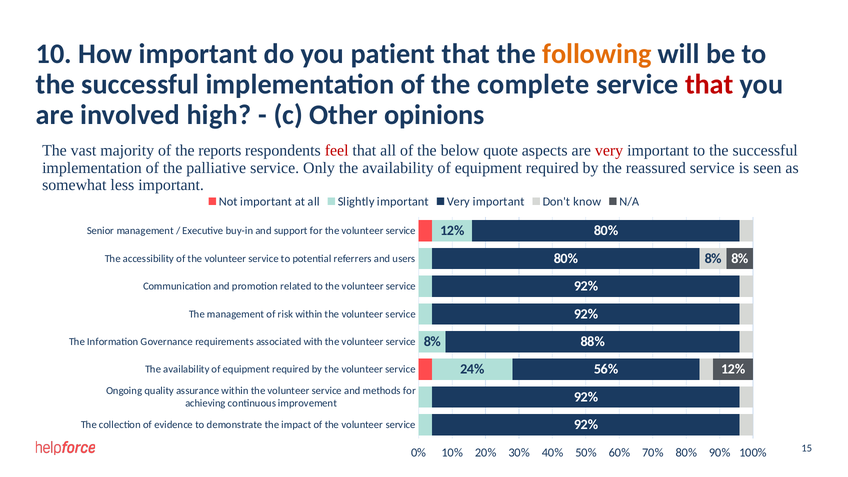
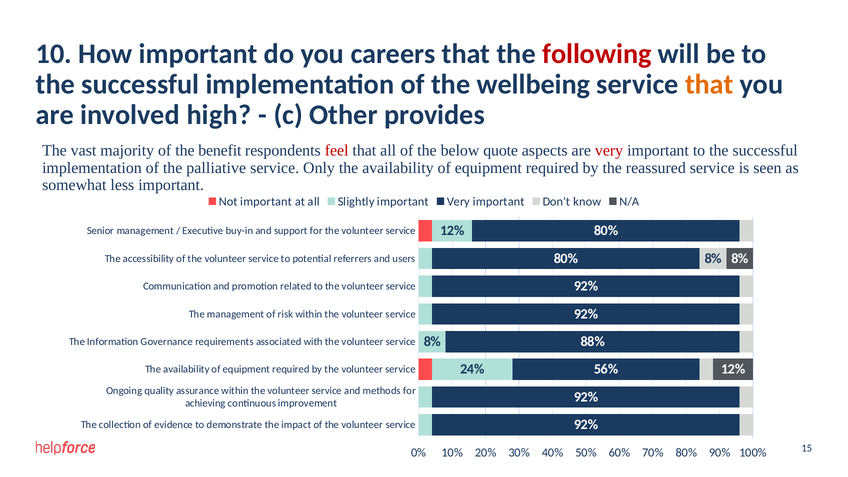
patient: patient -> careers
following colour: orange -> red
complete: complete -> wellbeing
that at (709, 85) colour: red -> orange
opinions: opinions -> provides
reports: reports -> benefit
